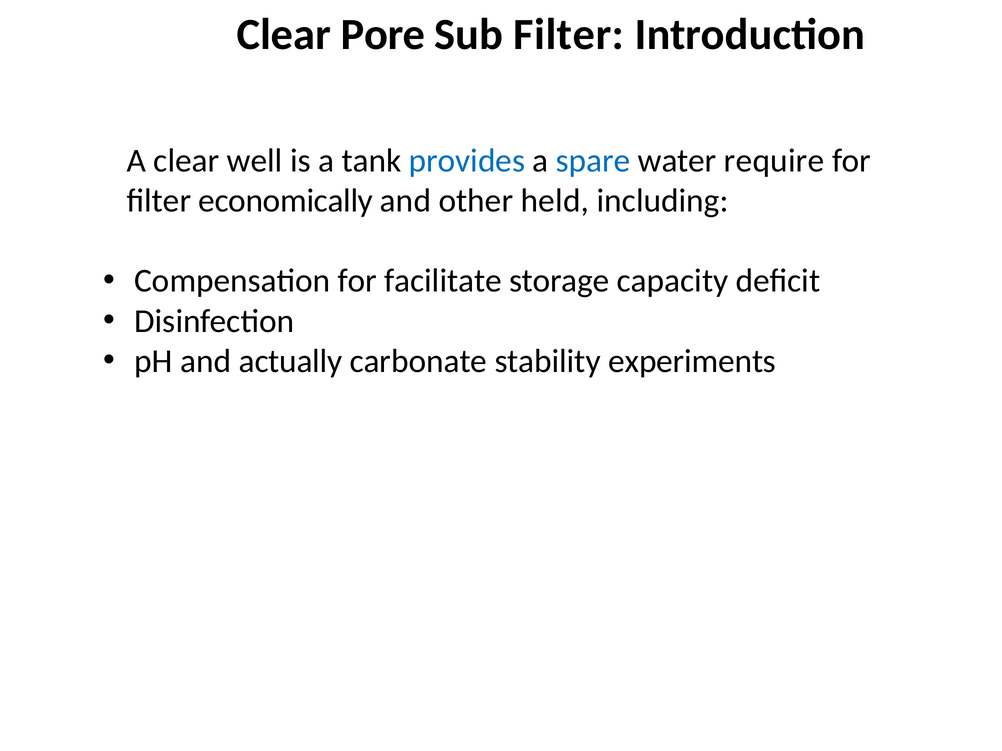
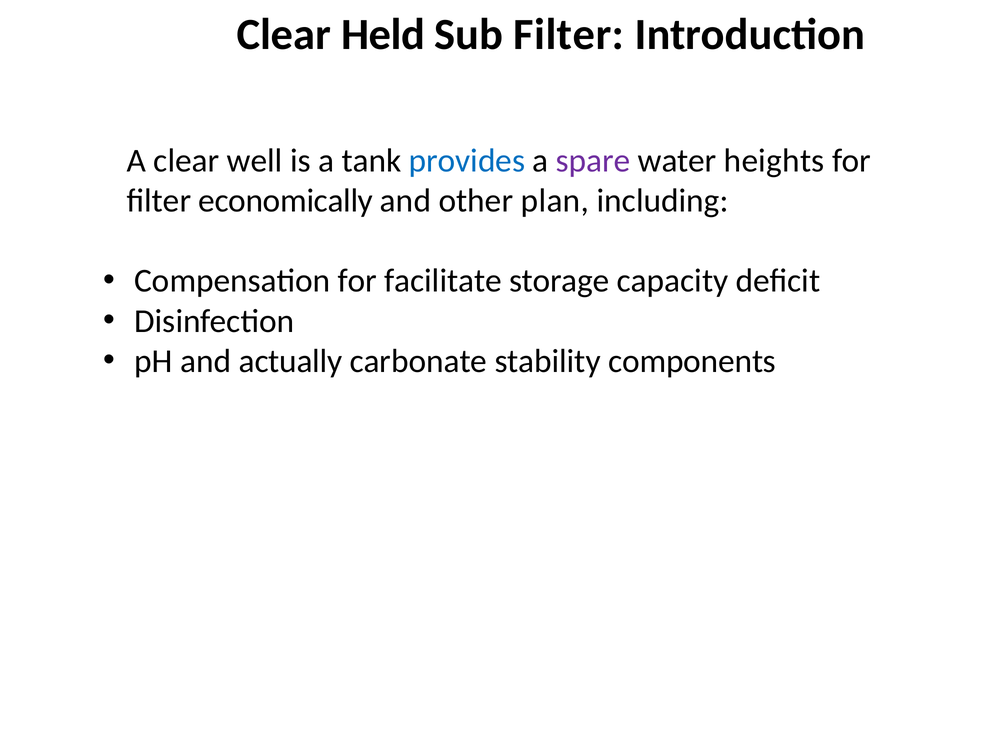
Pore: Pore -> Held
spare colour: blue -> purple
require: require -> heights
held: held -> plan
experiments: experiments -> components
